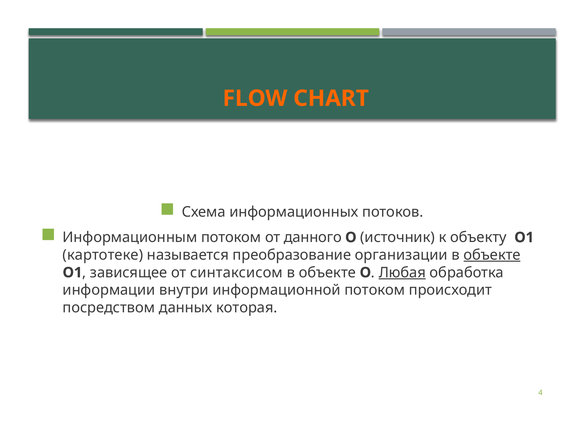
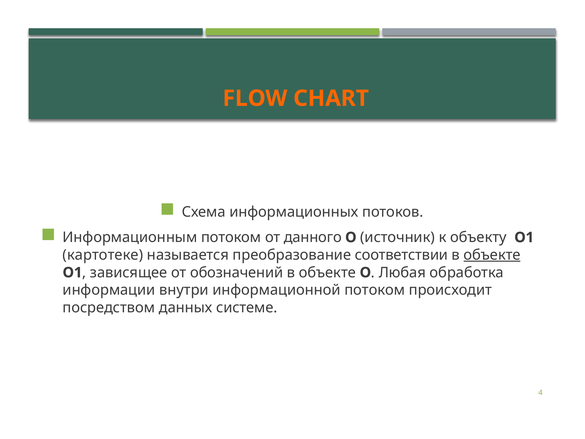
организации: организации -> соответствии
синтаксисом: синтаксисом -> обозначений
Любая underline: present -> none
которая: которая -> системе
